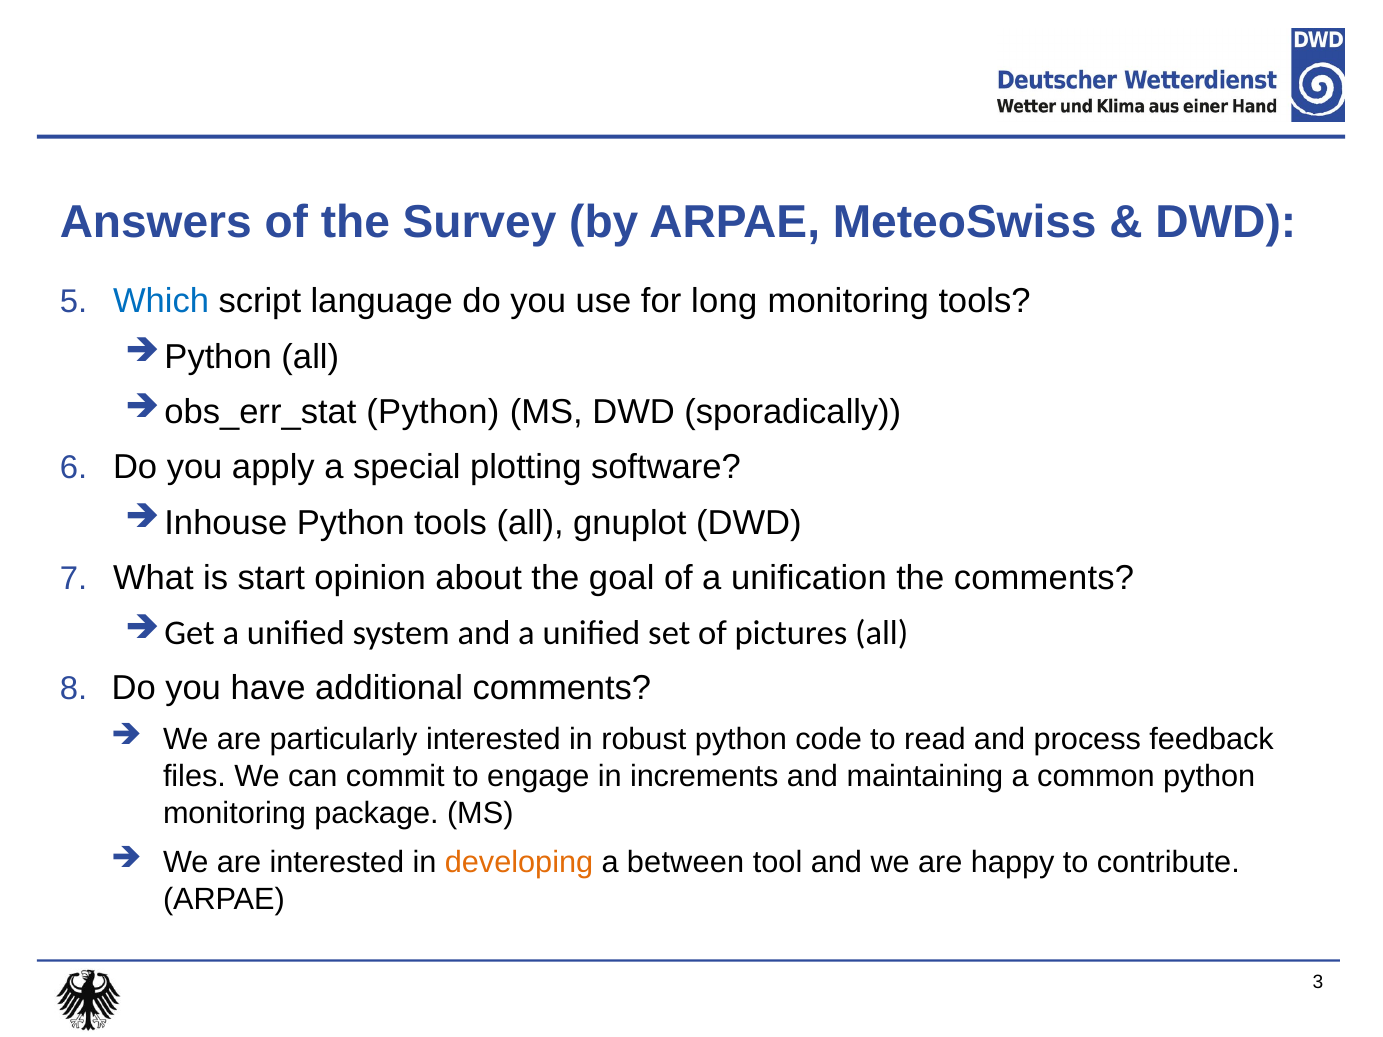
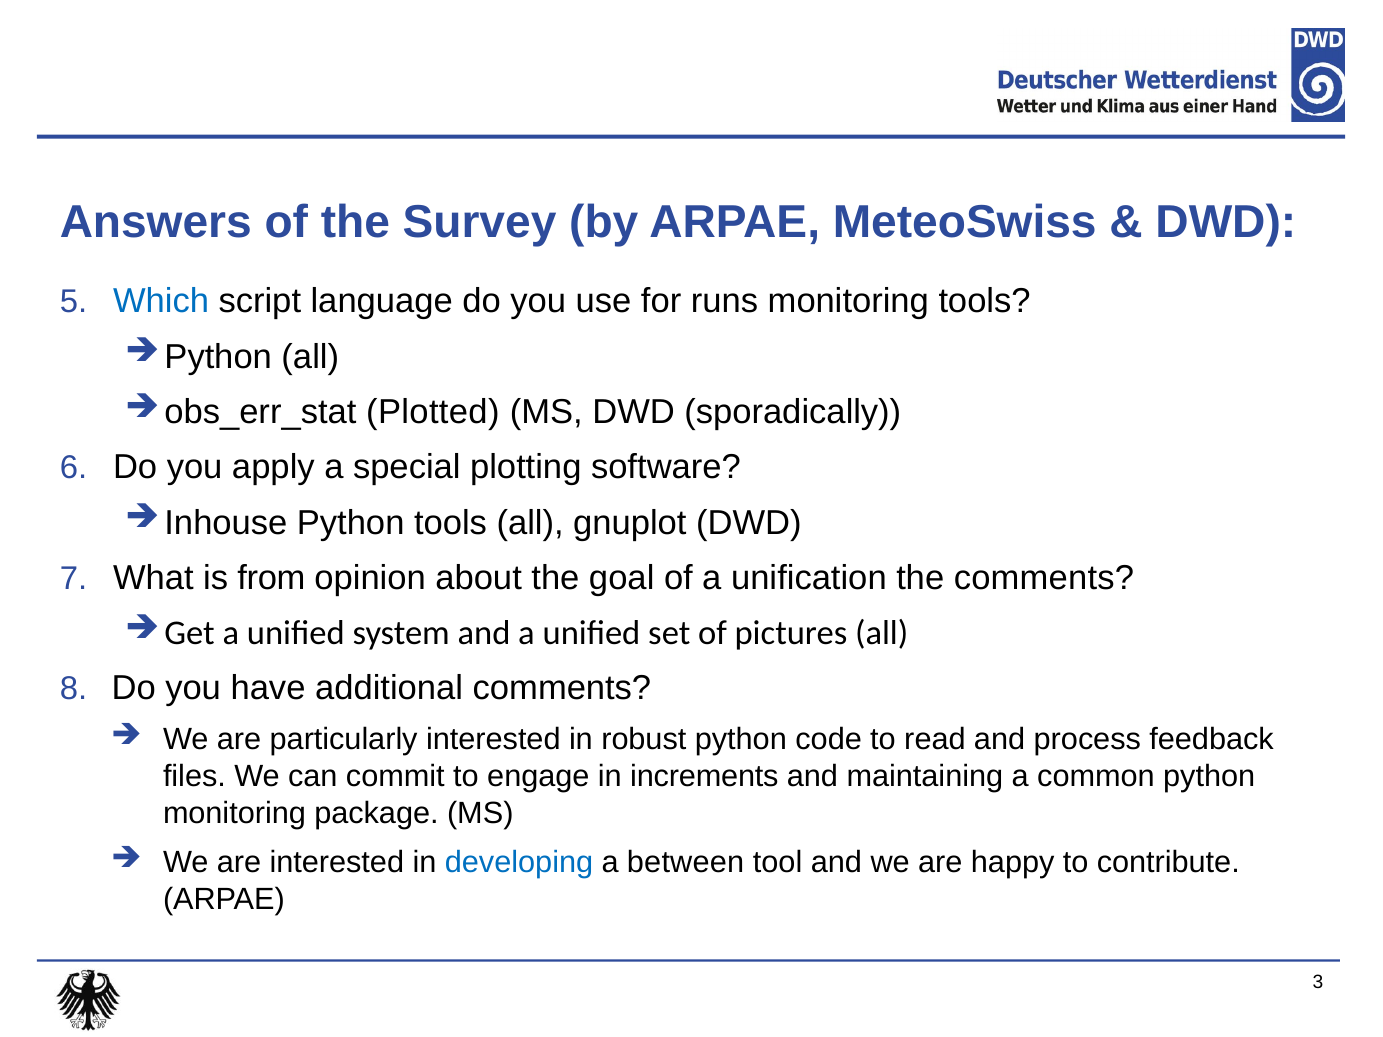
long: long -> runs
Python at (433, 412): Python -> Plotted
start: start -> from
developing colour: orange -> blue
